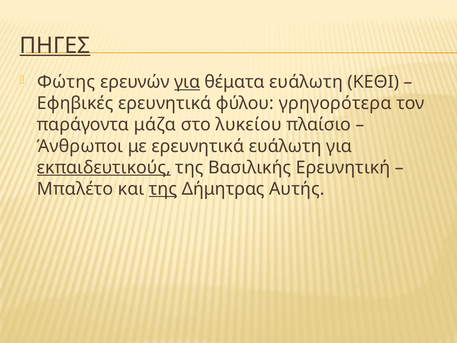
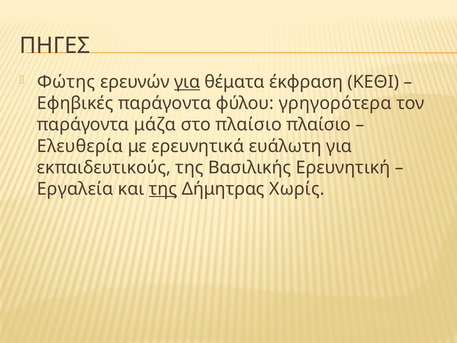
ΠΗΓΕΣ underline: present -> none
θέματα ευάλωτη: ευάλωτη -> έκφραση
Εφηβικές ερευνητικά: ερευνητικά -> παράγοντα
στο λυκείου: λυκείου -> πλαίσιο
Άνθρωποι: Άνθρωποι -> Ελευθερία
εκπαιδευτικούς underline: present -> none
Μπαλέτο: Μπαλέτο -> Εργαλεία
Αυτής: Αυτής -> Χωρίς
